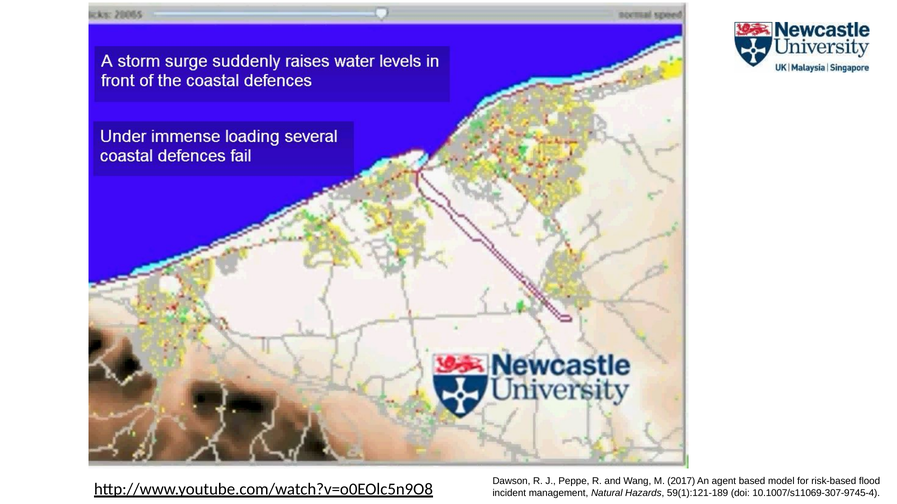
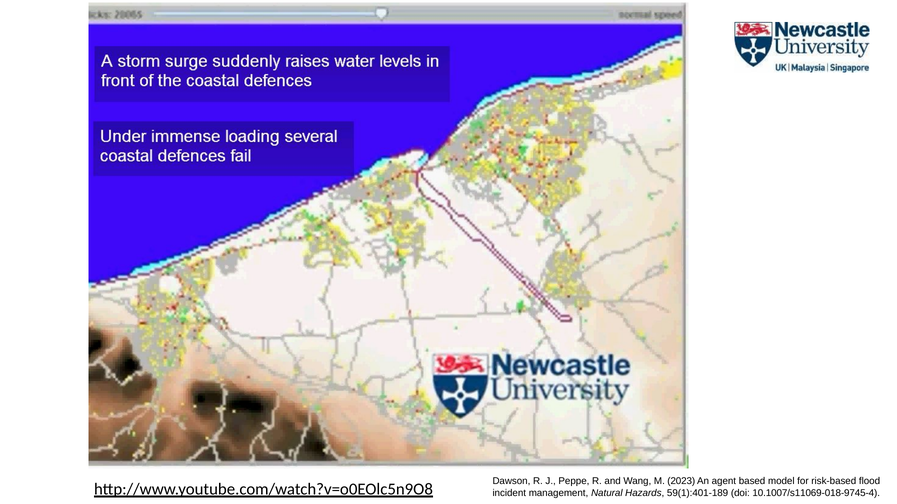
2017: 2017 -> 2023
59(1):121-189: 59(1):121-189 -> 59(1):401-189
10.1007/s11069-307-9745-4: 10.1007/s11069-307-9745-4 -> 10.1007/s11069-018-9745-4
